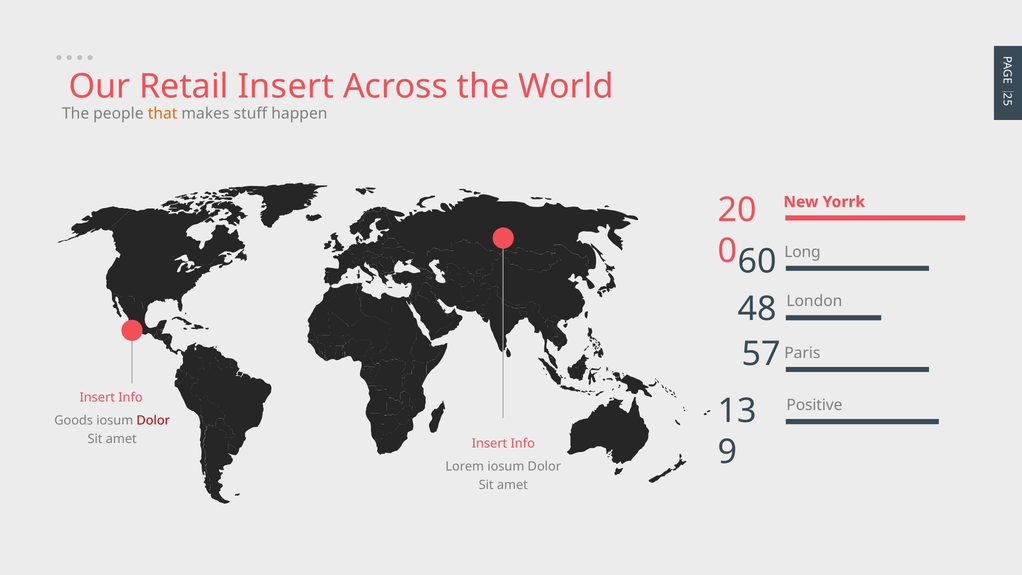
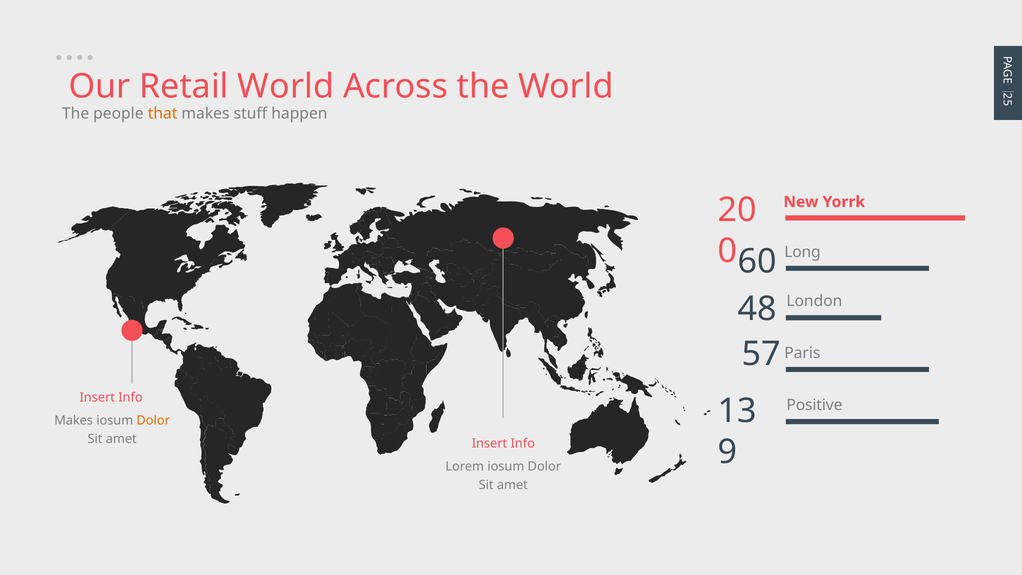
Retail Insert: Insert -> World
Goods at (74, 420): Goods -> Makes
Dolor at (153, 420) colour: red -> orange
